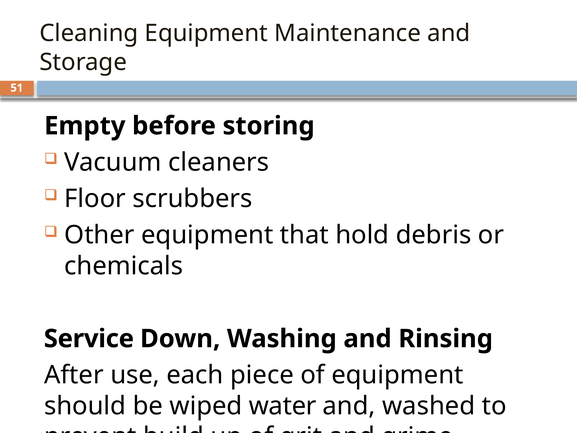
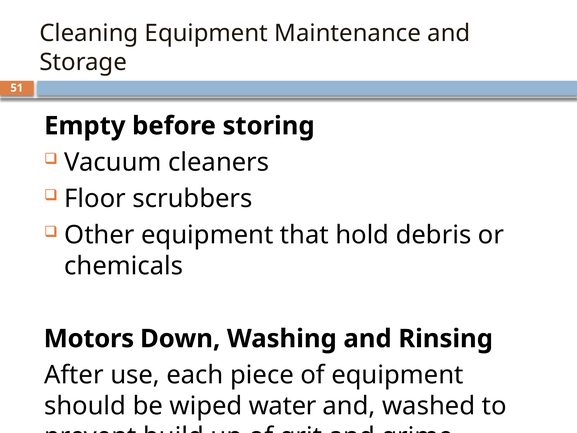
Service: Service -> Motors
